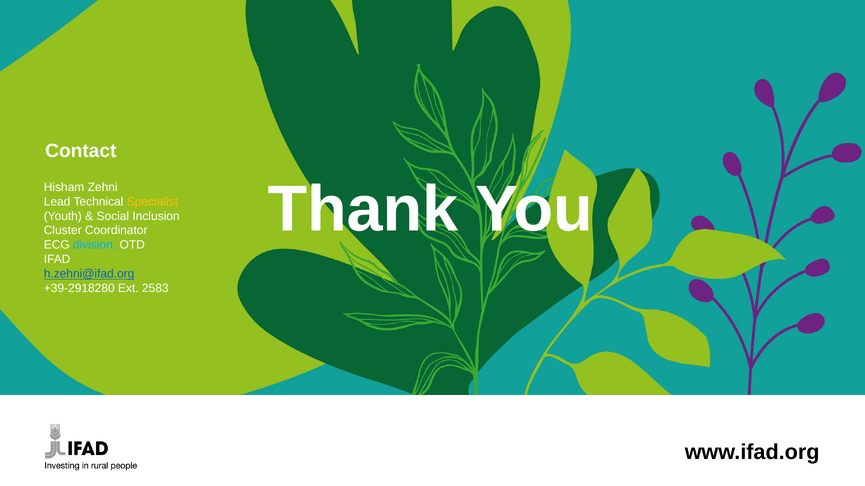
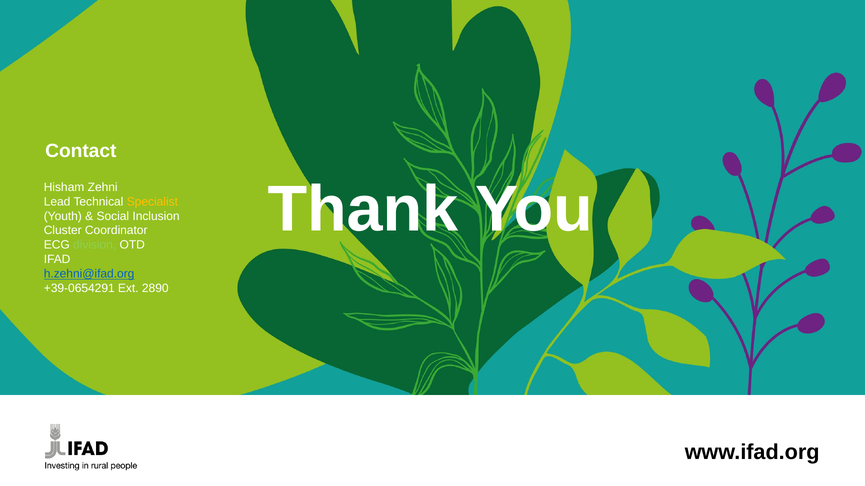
division colour: light blue -> light green
+39-2918280: +39-2918280 -> +39-0654291
2583: 2583 -> 2890
